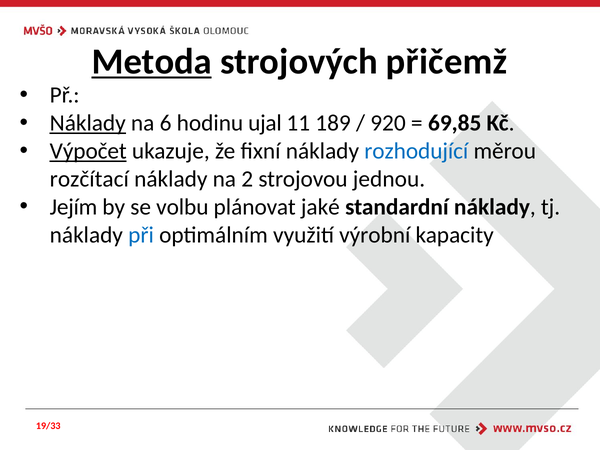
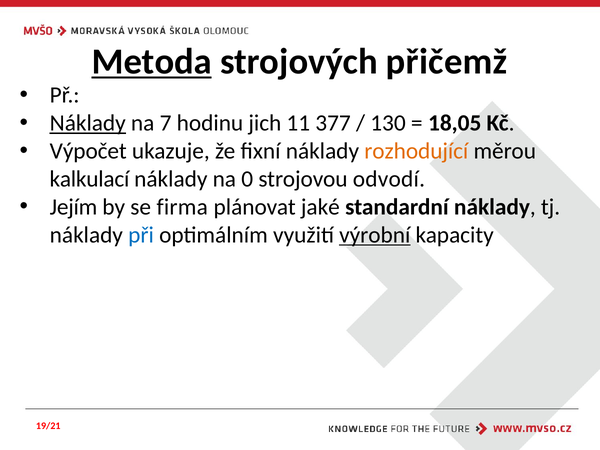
6: 6 -> 7
ujal: ujal -> jich
189: 189 -> 377
920: 920 -> 130
69,85: 69,85 -> 18,05
Výpočet underline: present -> none
rozhodující colour: blue -> orange
rozčítací: rozčítací -> kalkulací
2: 2 -> 0
jednou: jednou -> odvodí
volbu: volbu -> firma
výrobní underline: none -> present
19/33: 19/33 -> 19/21
